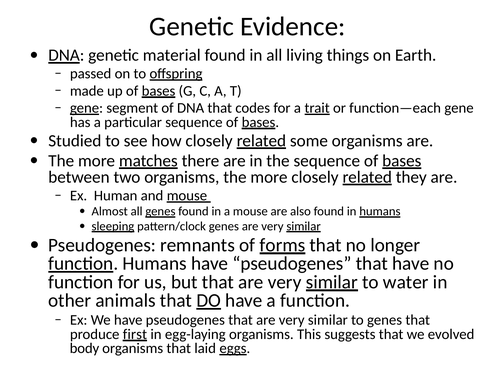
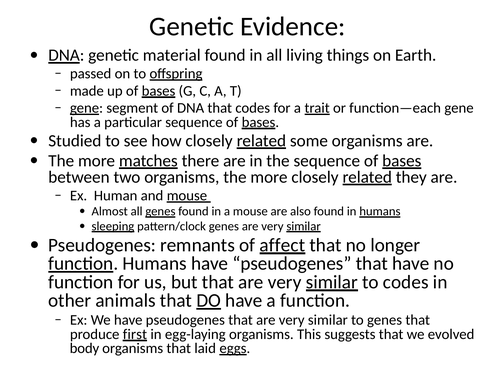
forms: forms -> affect
to water: water -> codes
